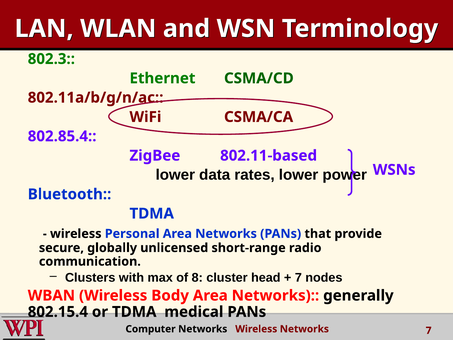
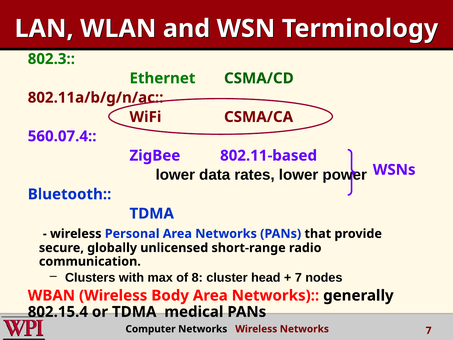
802.85.4: 802.85.4 -> 560.07.4
